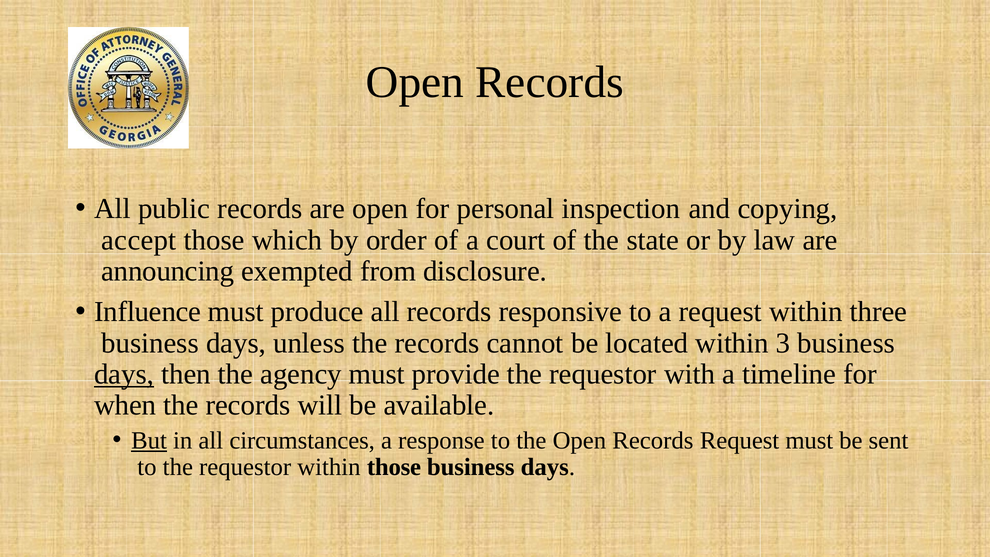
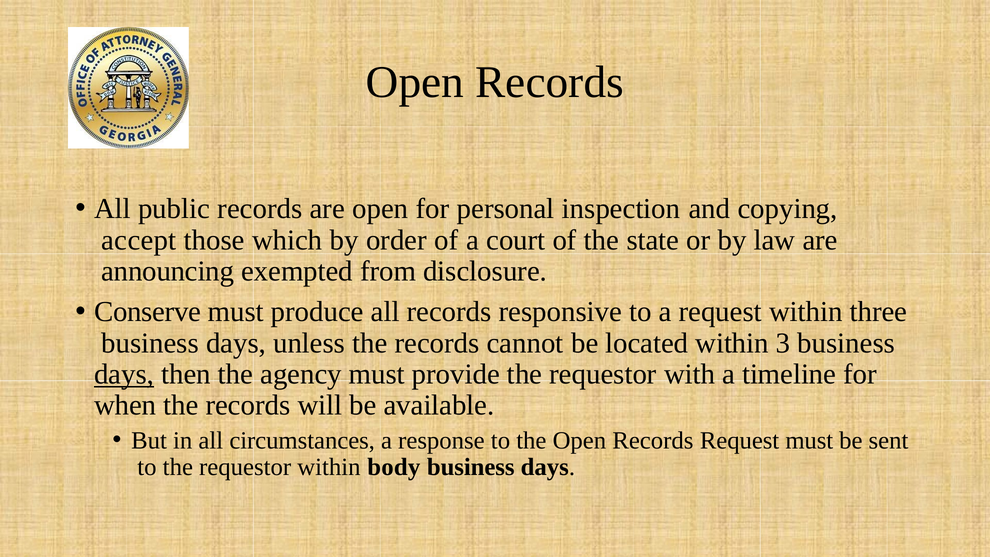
Influence: Influence -> Conserve
But underline: present -> none
within those: those -> body
